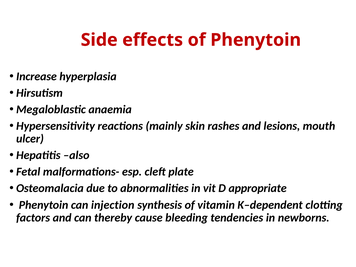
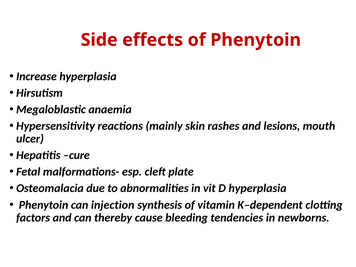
also: also -> cure
D appropriate: appropriate -> hyperplasia
